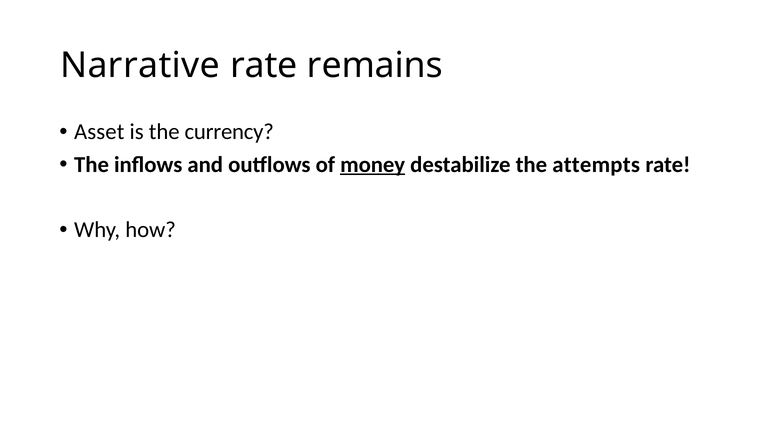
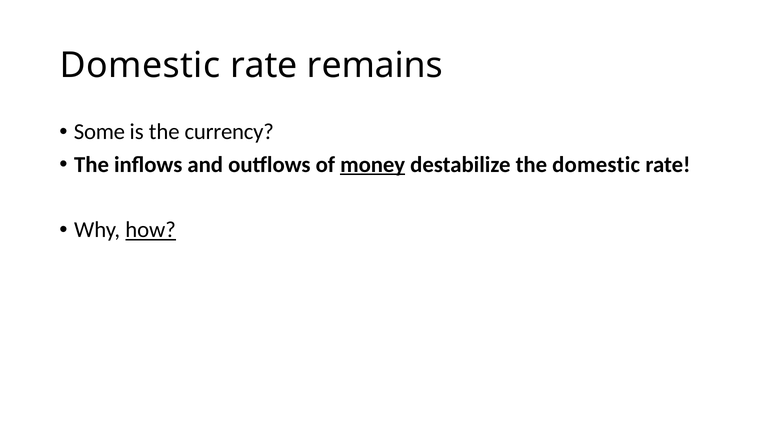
Narrative at (140, 66): Narrative -> Domestic
Asset: Asset -> Some
the attempts: attempts -> domestic
how underline: none -> present
